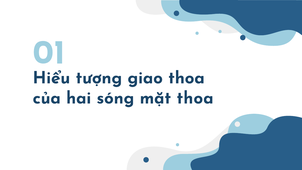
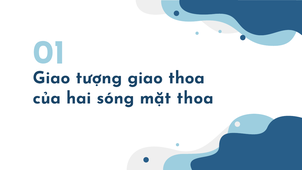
Hiểu at (51, 78): Hiểu -> Giao
